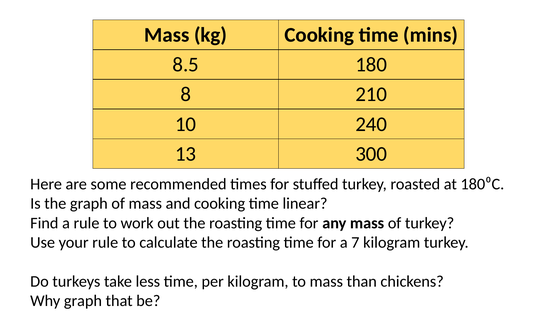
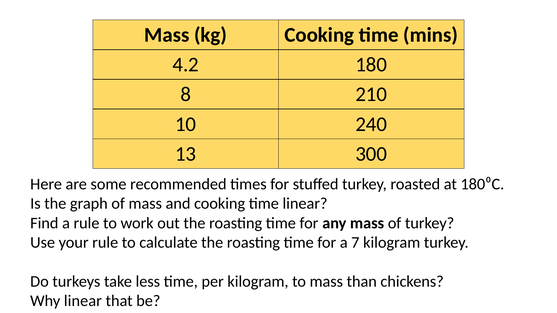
8.5: 8.5 -> 4.2
Why graph: graph -> linear
